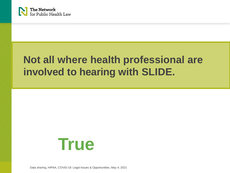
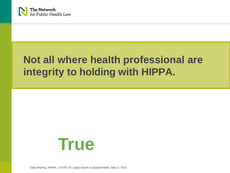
involved: involved -> integrity
hearing: hearing -> holding
SLIDE: SLIDE -> HIPPA
